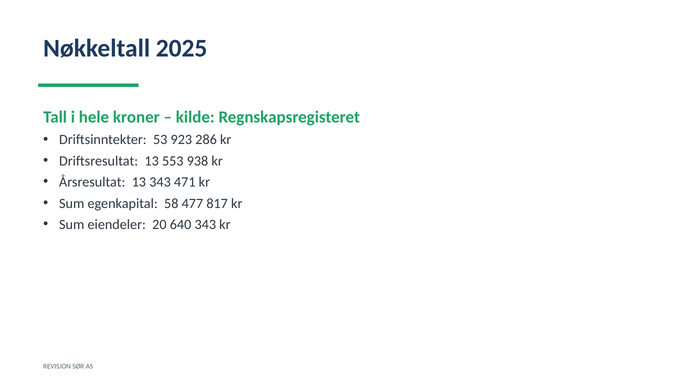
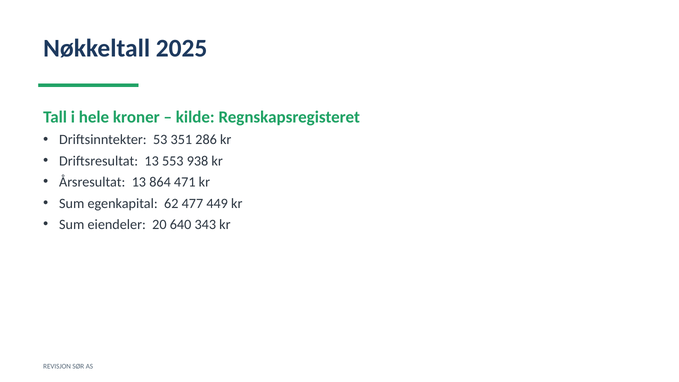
923: 923 -> 351
13 343: 343 -> 864
58: 58 -> 62
817: 817 -> 449
